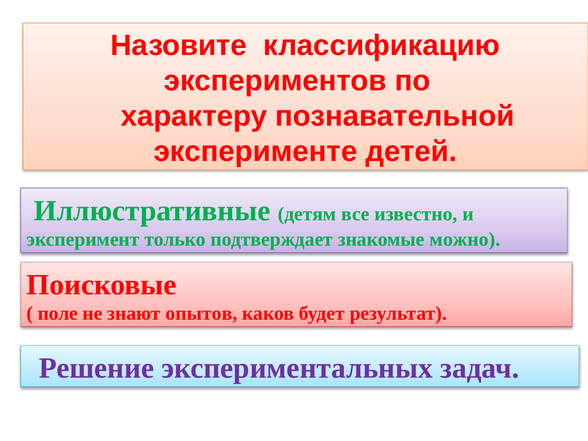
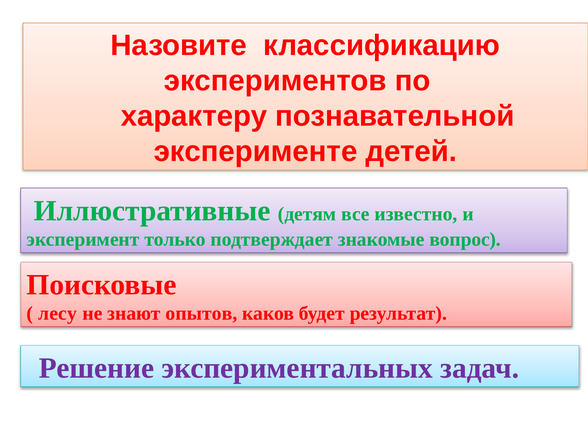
можно: можно -> вопрос
поле: поле -> лесу
